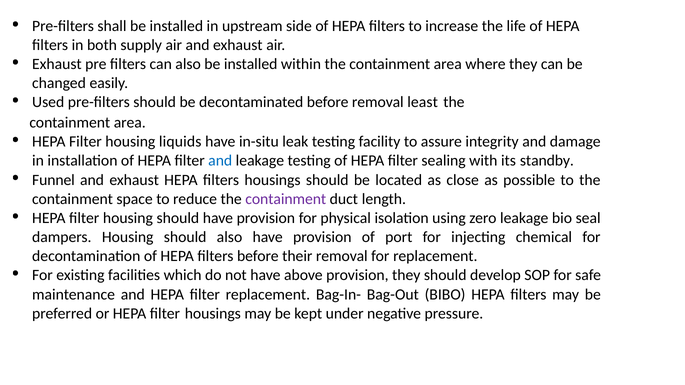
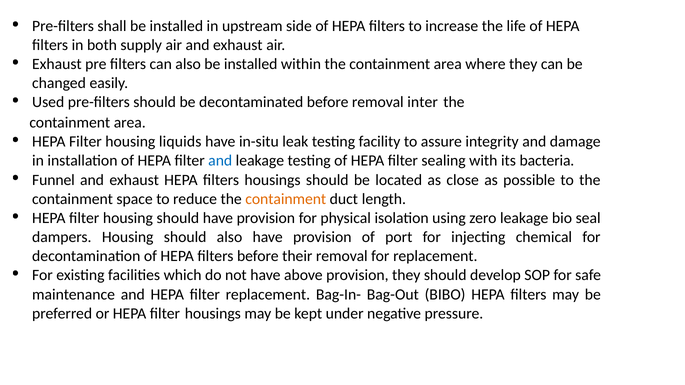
least: least -> inter
standby: standby -> bacteria
containment at (286, 199) colour: purple -> orange
